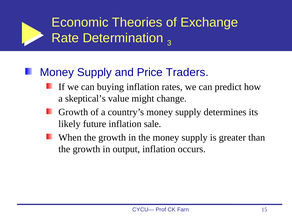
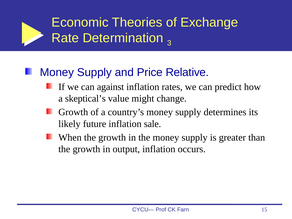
Traders: Traders -> Relative
buying: buying -> against
